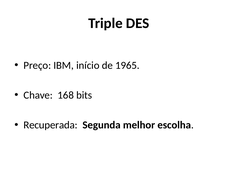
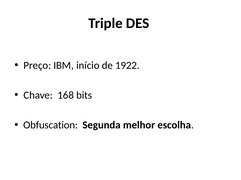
1965: 1965 -> 1922
Recuperada: Recuperada -> Obfuscation
